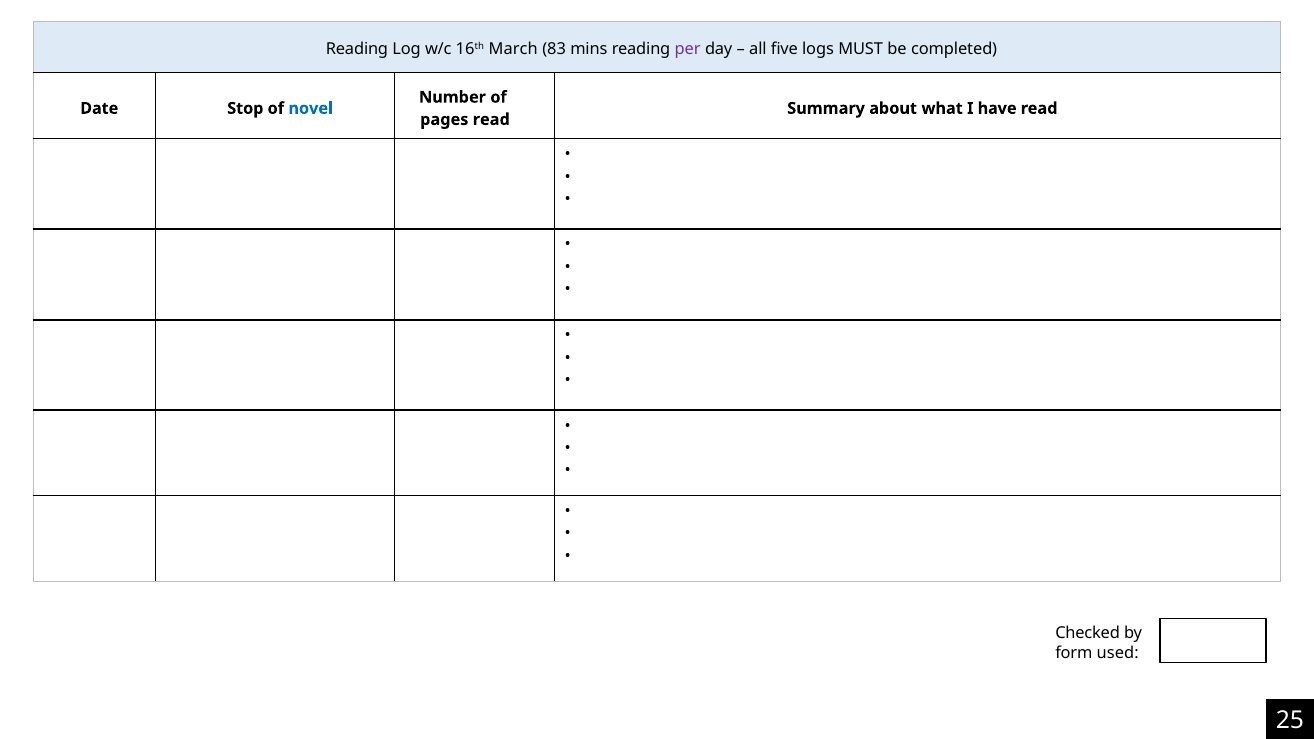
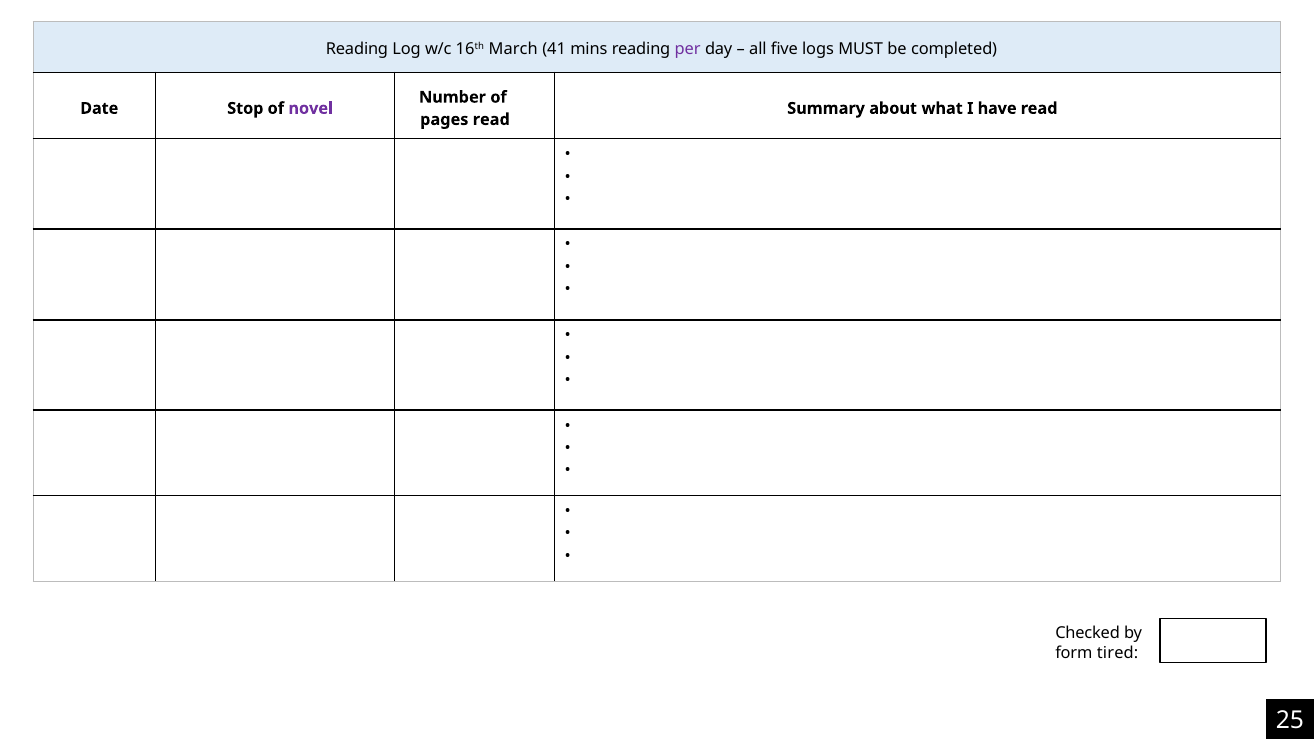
83: 83 -> 41
novel colour: blue -> purple
used: used -> tired
